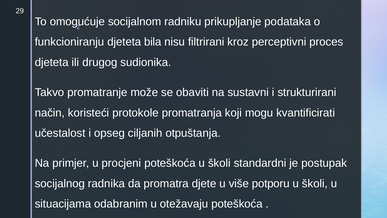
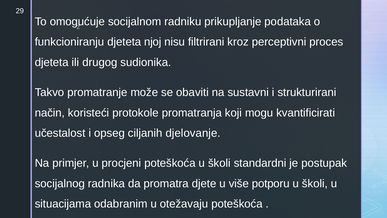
bila: bila -> njoj
otpuštanja: otpuštanja -> djelovanje
